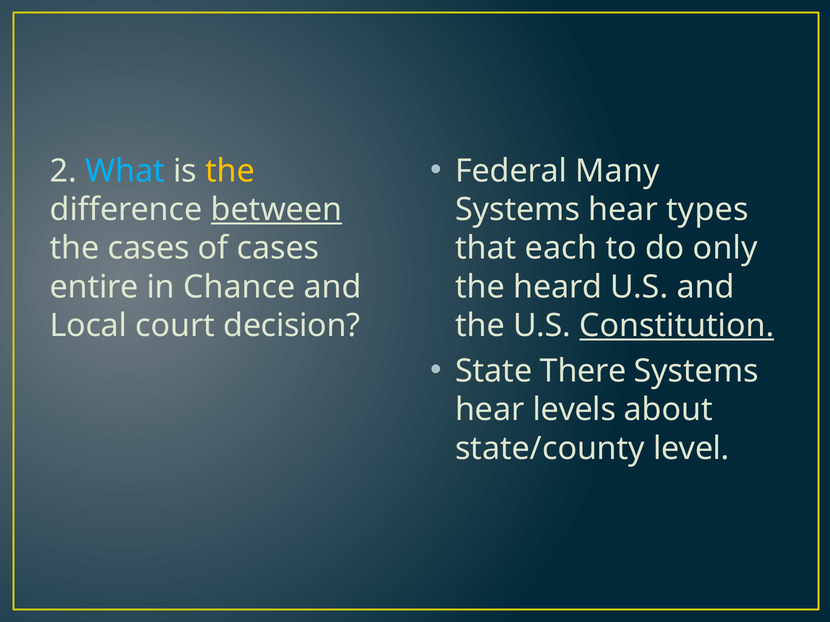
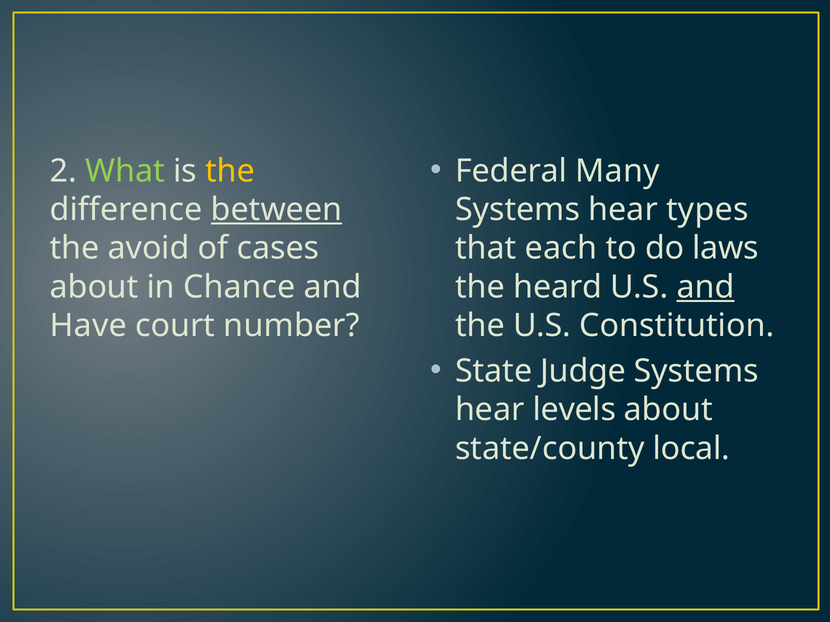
What colour: light blue -> light green
the cases: cases -> avoid
only: only -> laws
entire at (94, 287): entire -> about
and at (706, 287) underline: none -> present
Local: Local -> Have
decision: decision -> number
Constitution underline: present -> none
There: There -> Judge
level: level -> local
